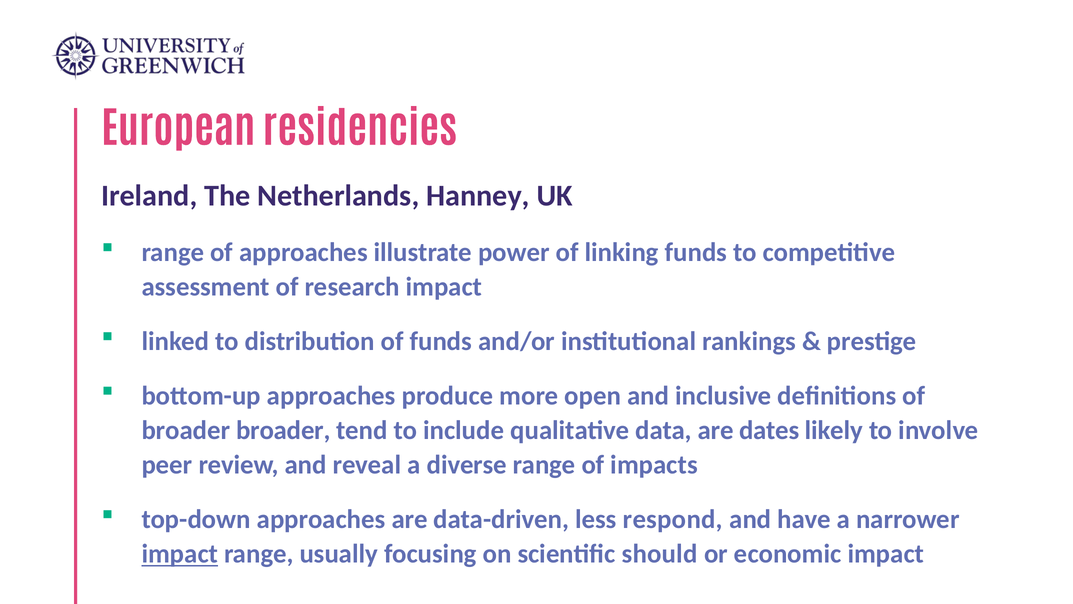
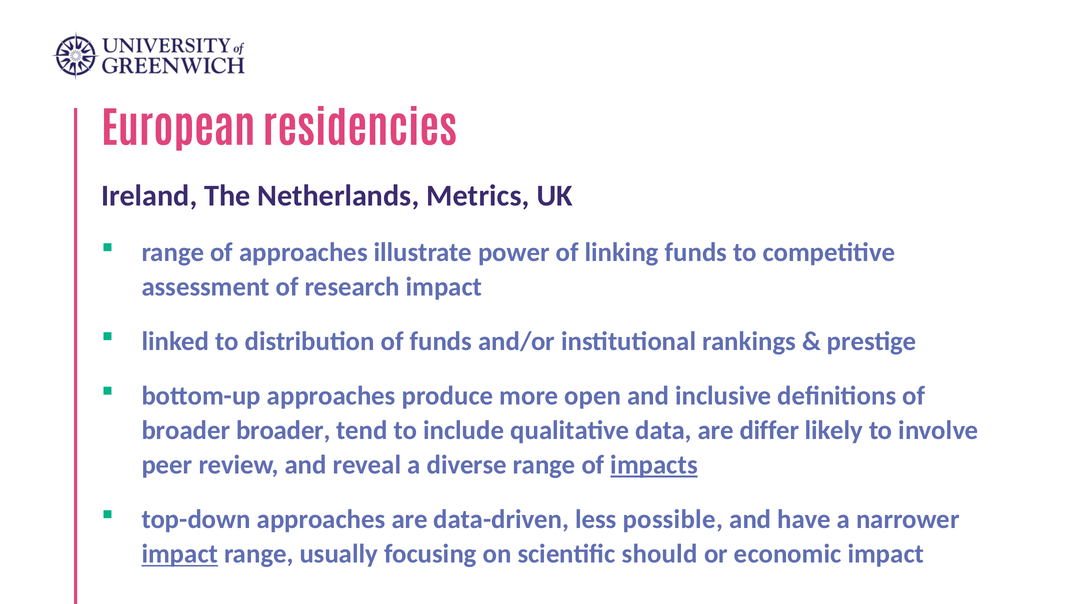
Hanney: Hanney -> Metrics
dates: dates -> differ
impacts underline: none -> present
respond: respond -> possible
